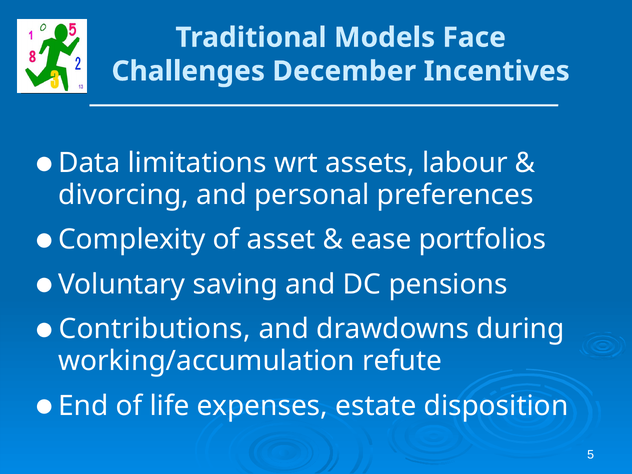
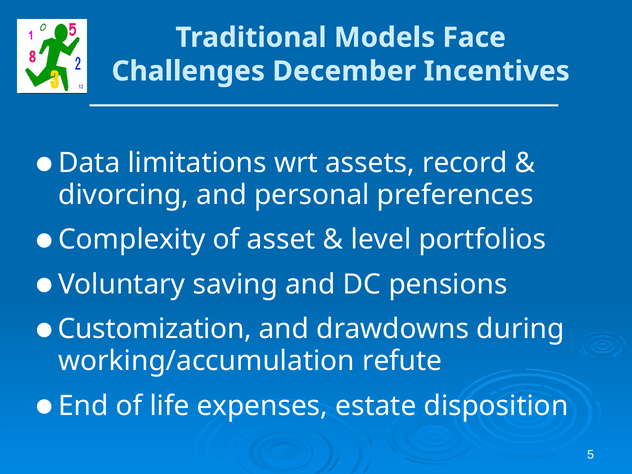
labour: labour -> record
ease: ease -> level
Contributions: Contributions -> Customization
